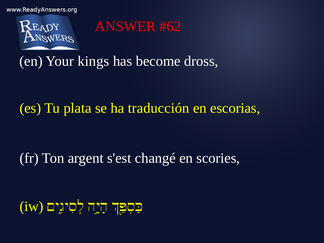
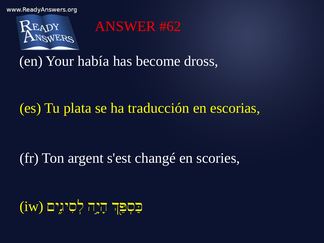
kings: kings -> había
